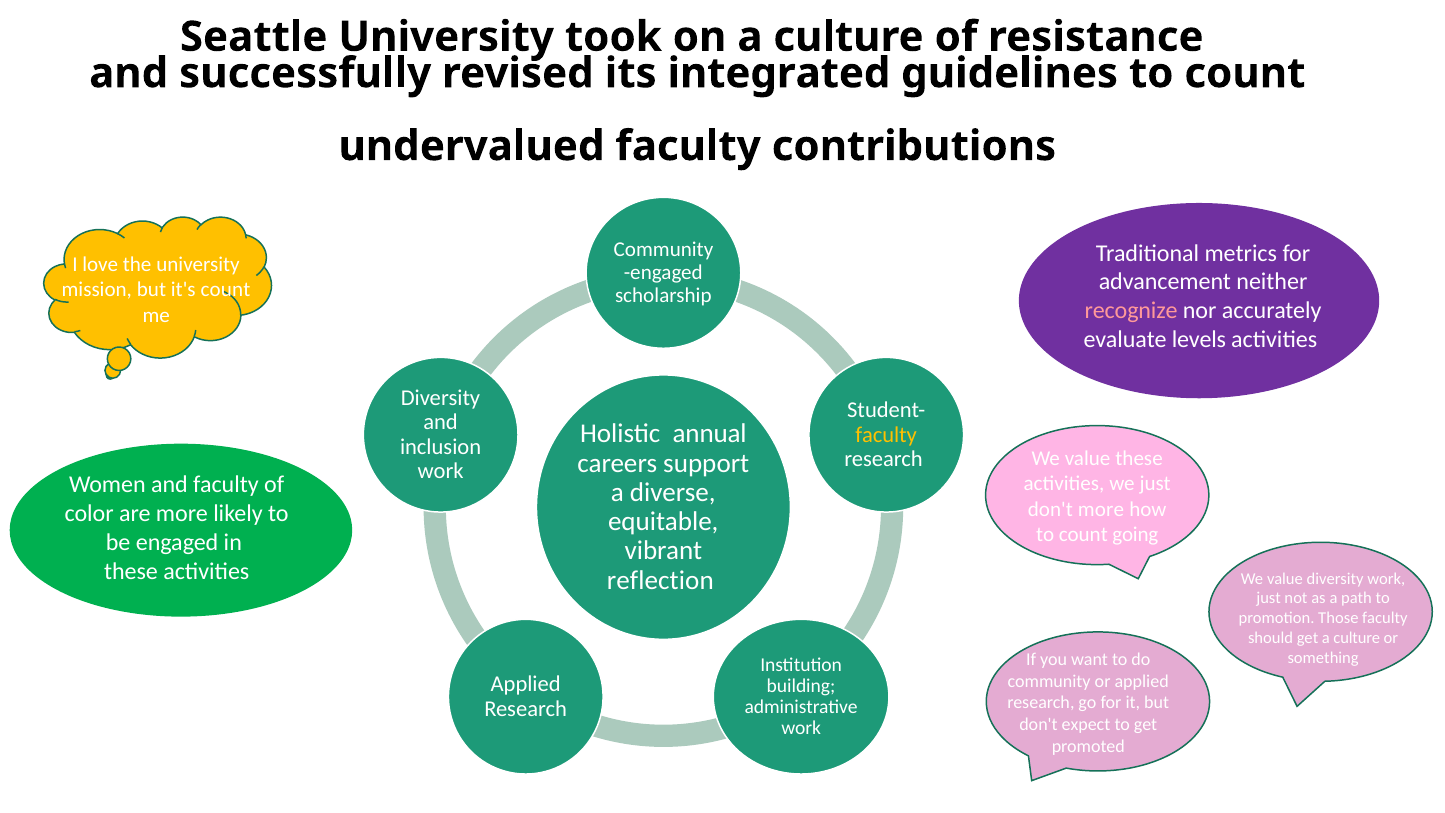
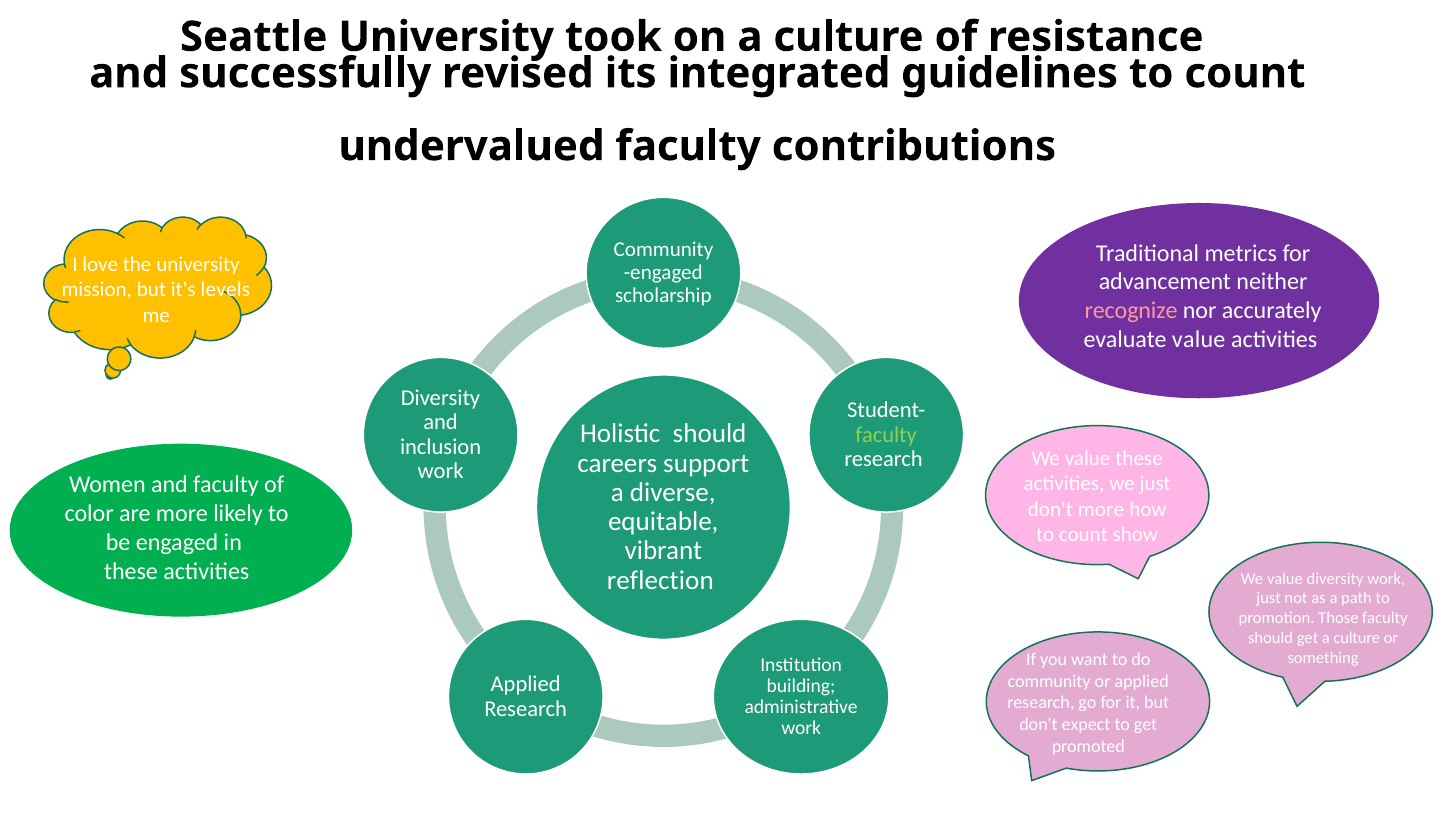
it's count: count -> levels
evaluate levels: levels -> value
annual at (710, 434): annual -> should
faculty at (886, 434) colour: yellow -> light green
going: going -> show
